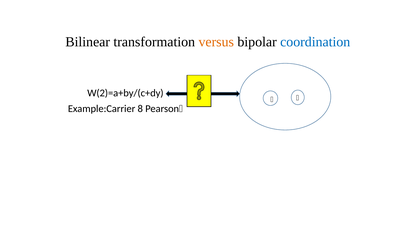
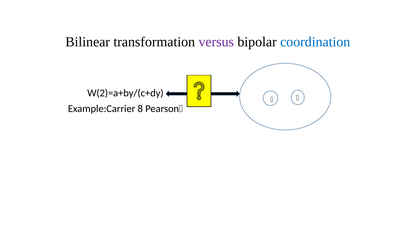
versus colour: orange -> purple
